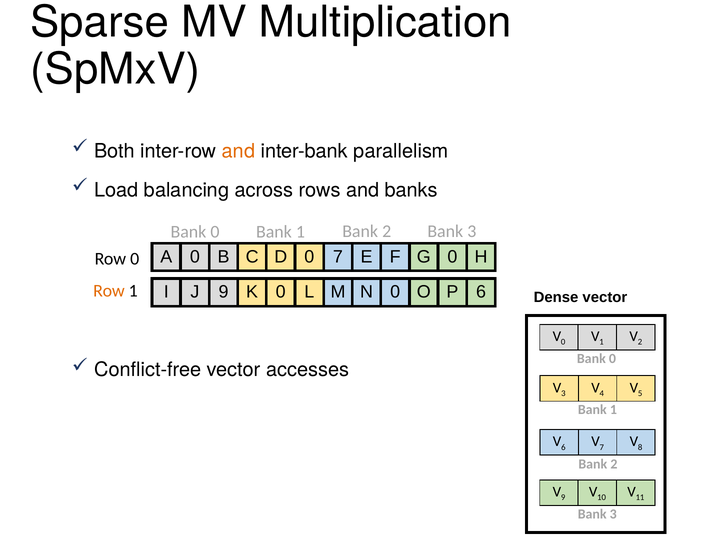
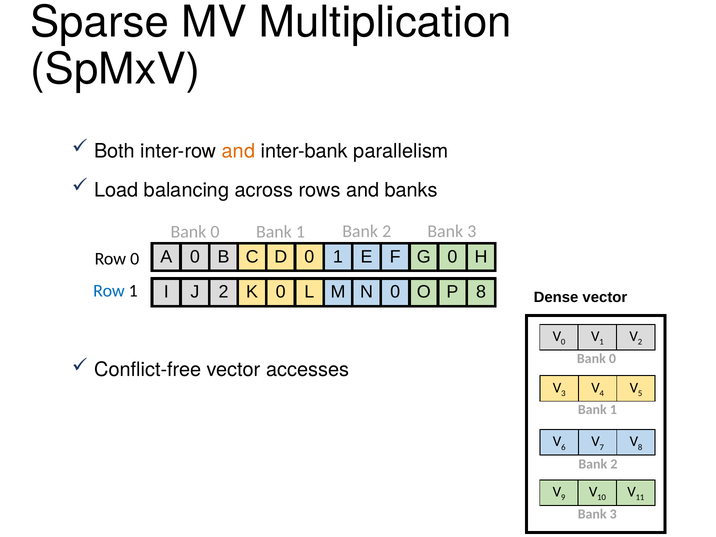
0 7: 7 -> 1
J 9: 9 -> 2
P 6: 6 -> 8
Row at (109, 291) colour: orange -> blue
